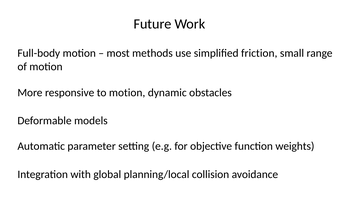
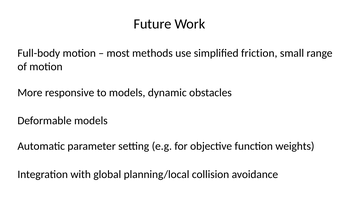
to motion: motion -> models
